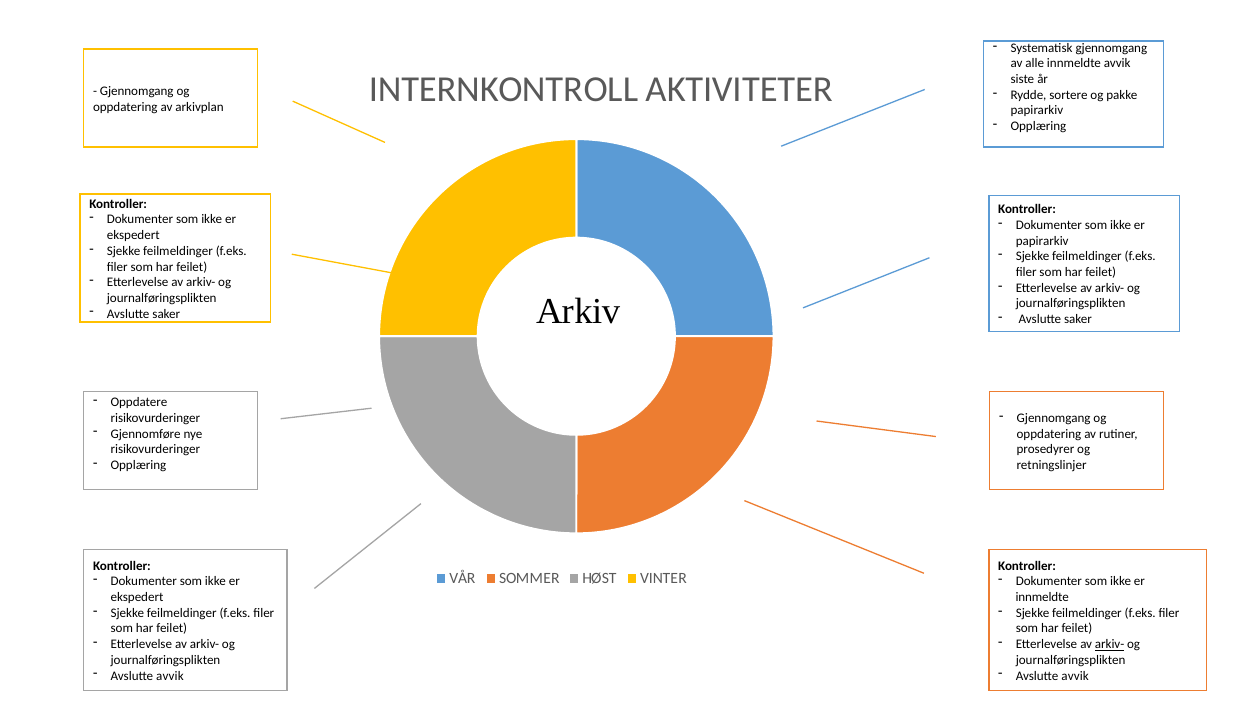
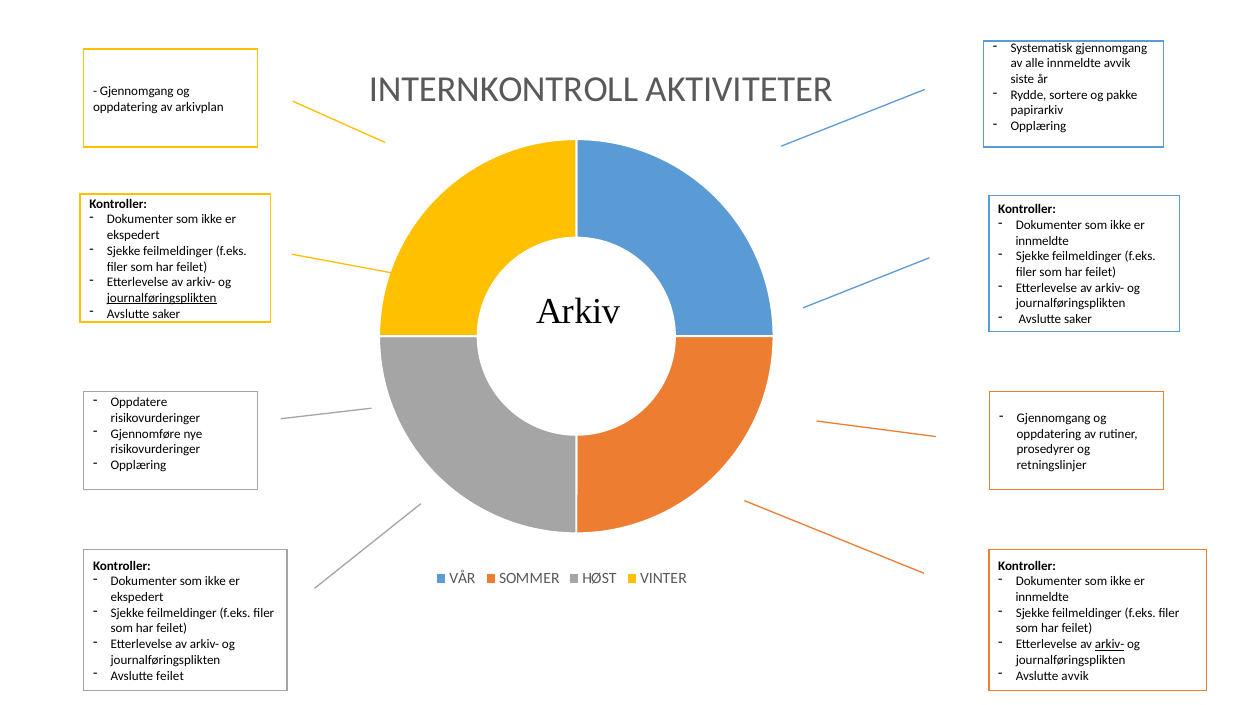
papirarkiv at (1042, 241): papirarkiv -> innmeldte
journalføringsplikten at (162, 298) underline: none -> present
avvik at (170, 676): avvik -> feilet
